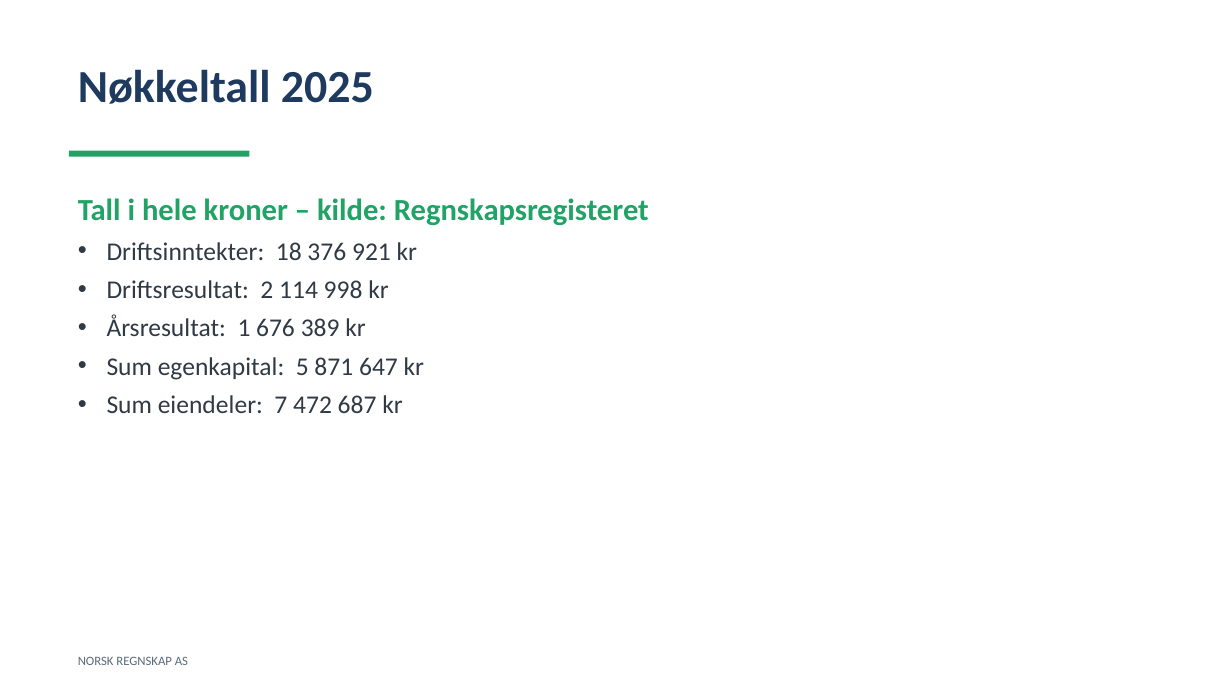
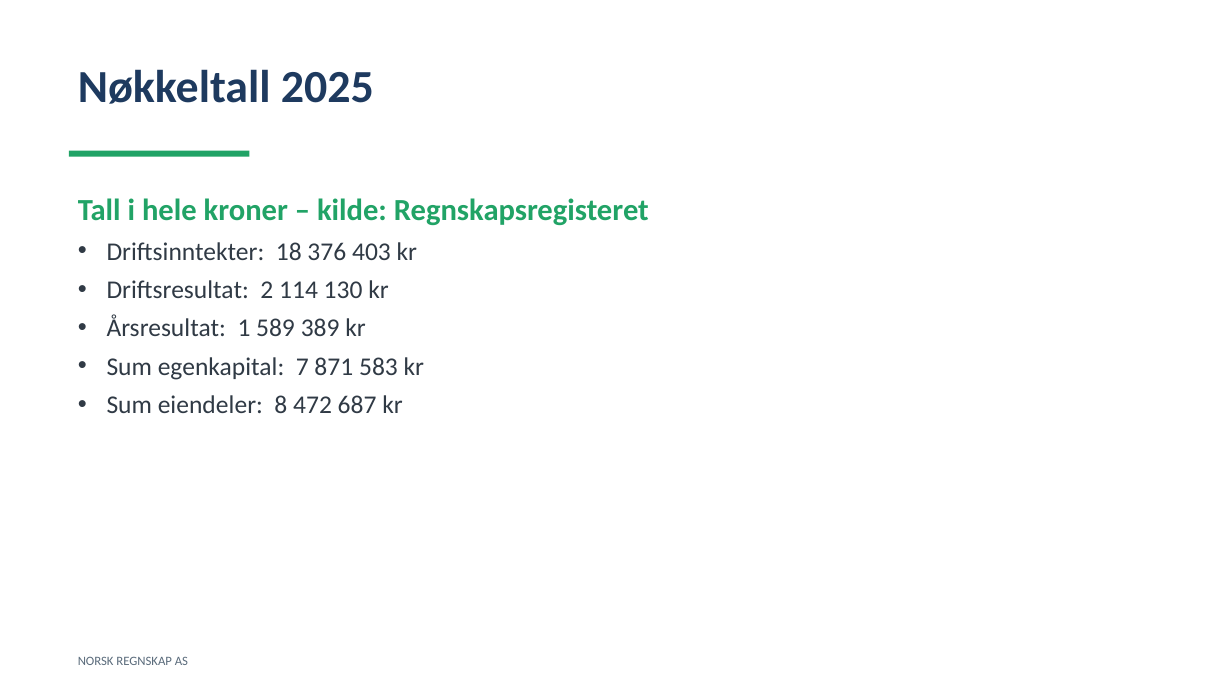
921: 921 -> 403
998: 998 -> 130
676: 676 -> 589
5: 5 -> 7
647: 647 -> 583
7: 7 -> 8
